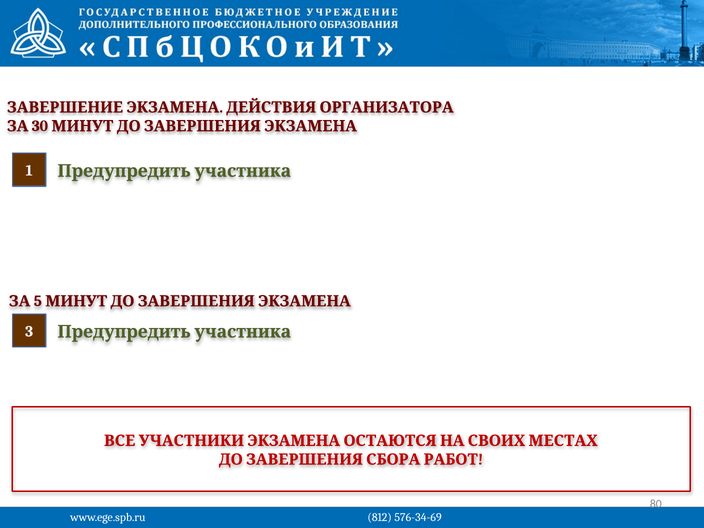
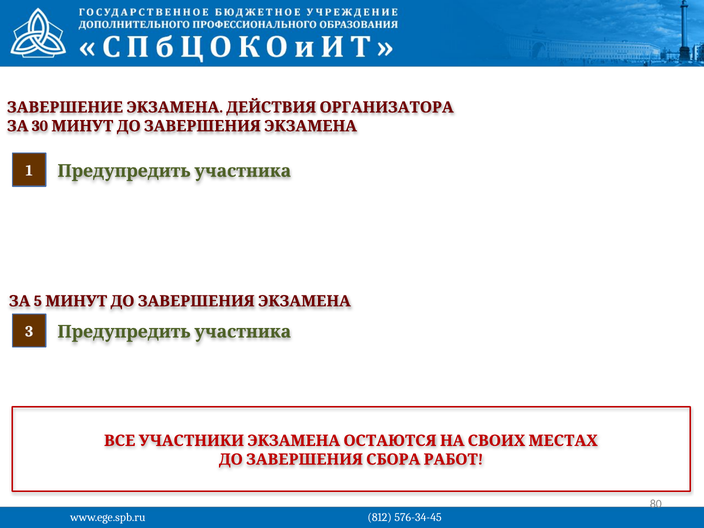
576-34-69: 576-34-69 -> 576-34-45
